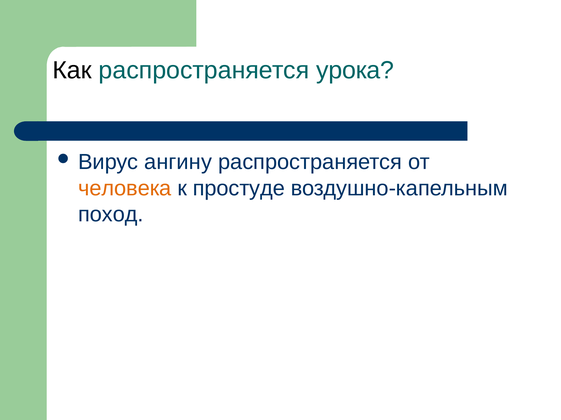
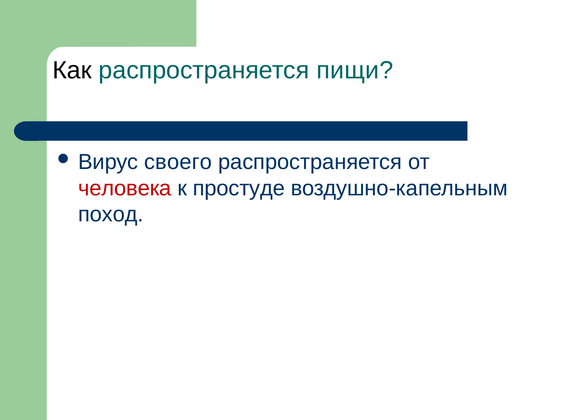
урока: урока -> пищи
ангину: ангину -> своего
человека colour: orange -> red
